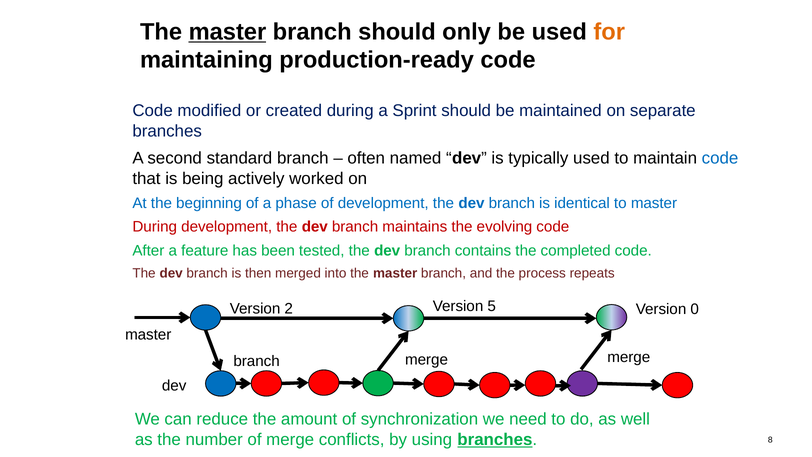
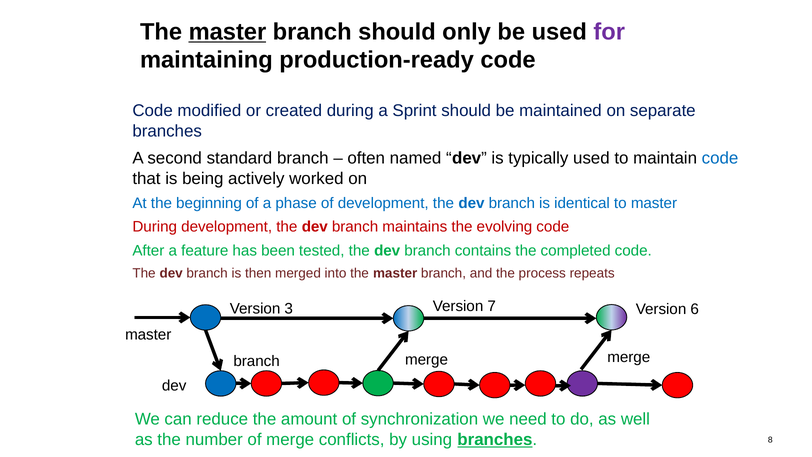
for colour: orange -> purple
2: 2 -> 3
5: 5 -> 7
0: 0 -> 6
